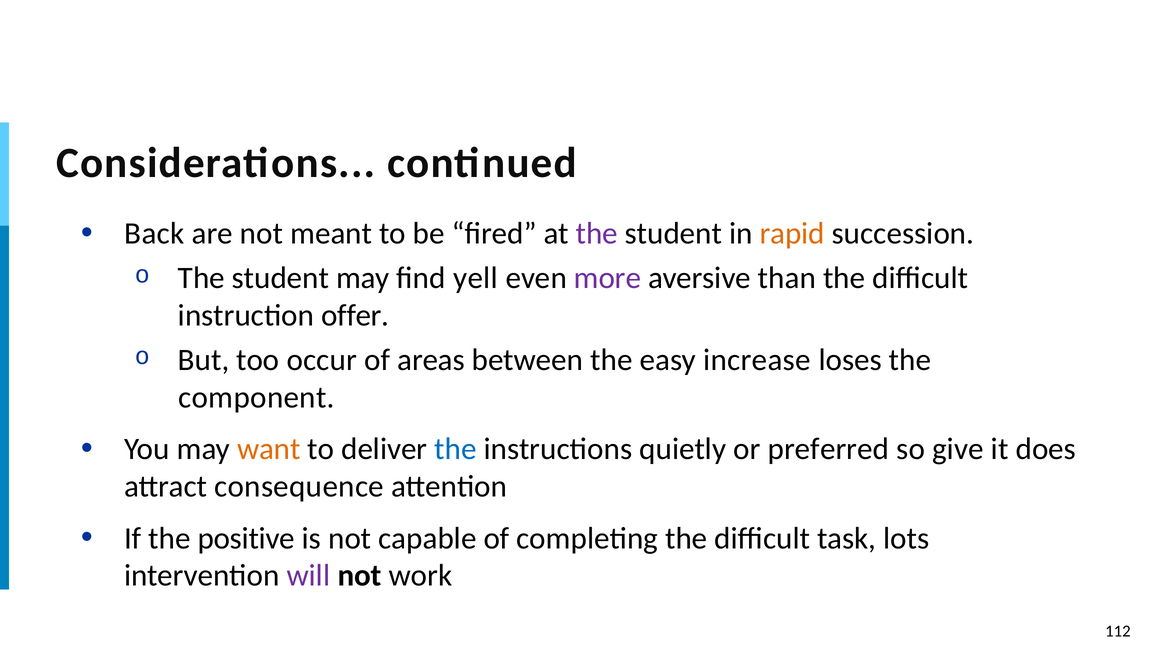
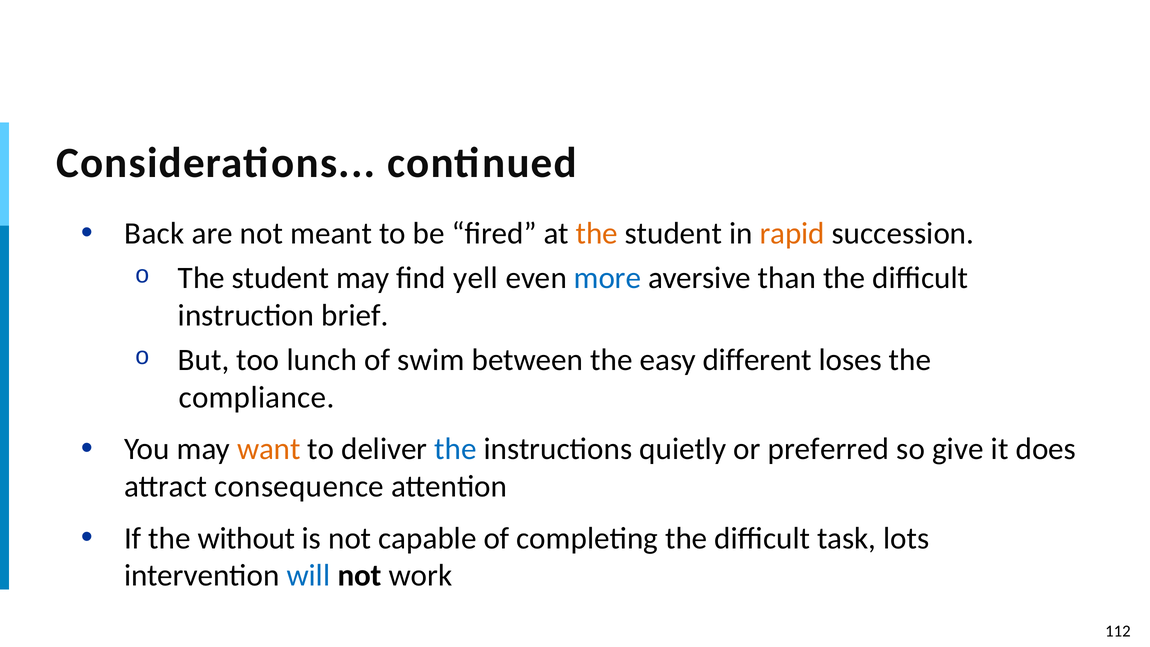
the at (597, 233) colour: purple -> orange
more colour: purple -> blue
offer: offer -> brief
occur: occur -> lunch
areas: areas -> swim
increase: increase -> different
component: component -> compliance
positive: positive -> without
will colour: purple -> blue
